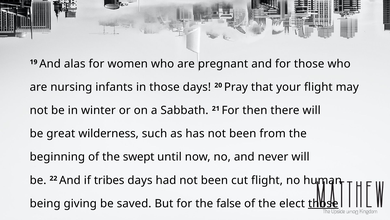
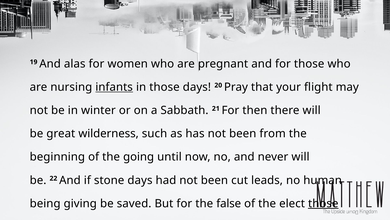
infants underline: none -> present
swept: swept -> going
tribes: tribes -> stone
cut flight: flight -> leads
